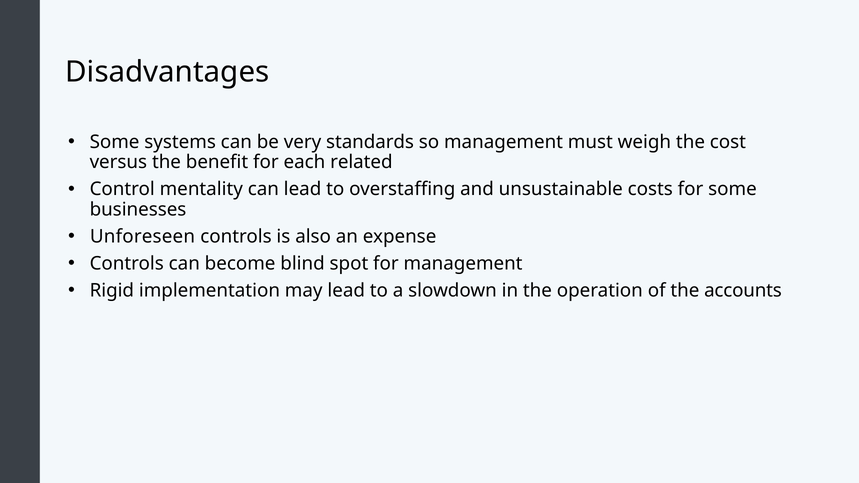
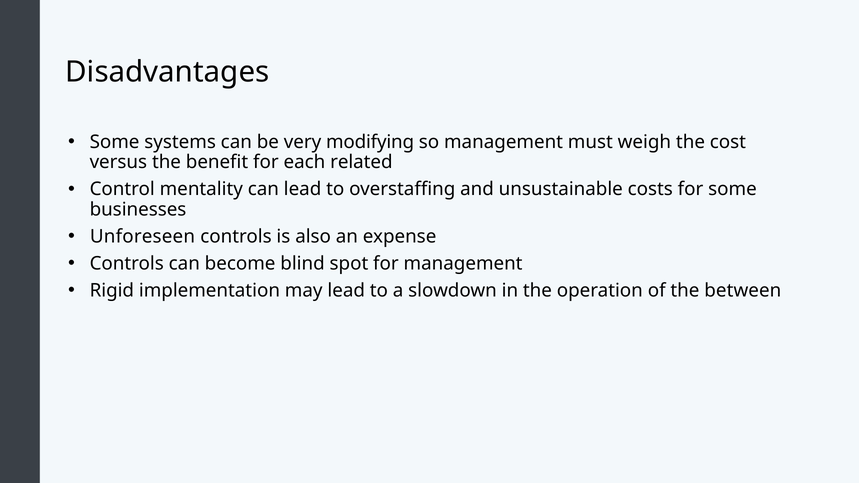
standards: standards -> modifying
accounts: accounts -> between
